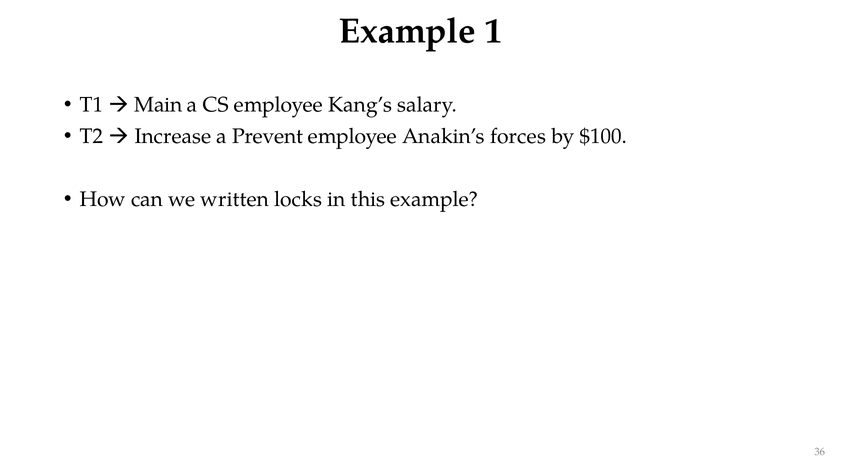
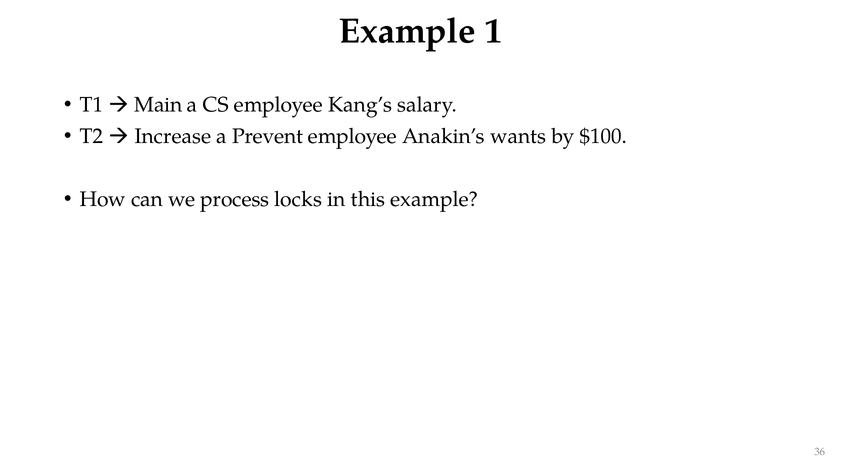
forces: forces -> wants
written: written -> process
